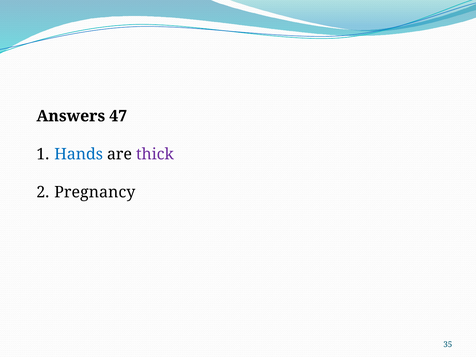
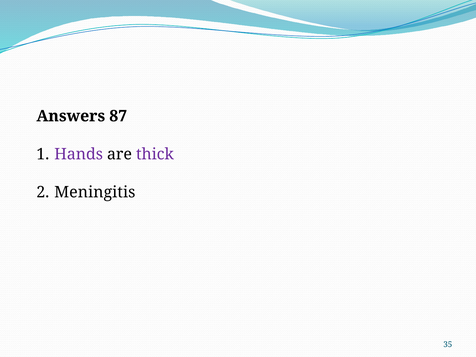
47: 47 -> 87
Hands colour: blue -> purple
Pregnancy: Pregnancy -> Meningitis
